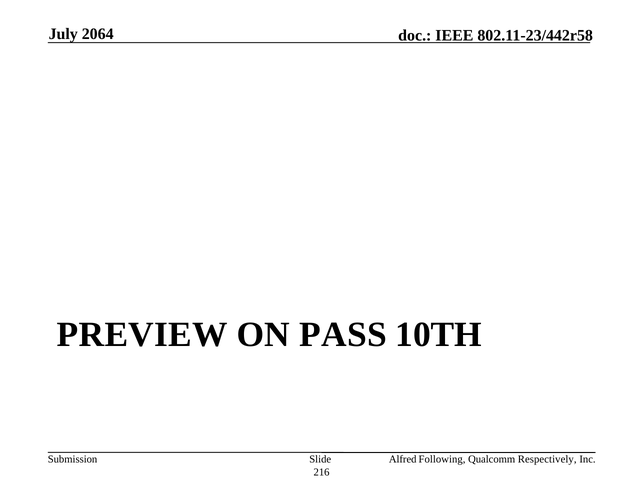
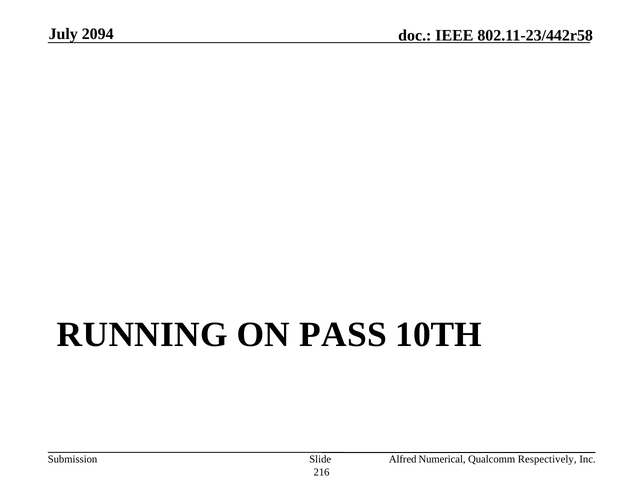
2064: 2064 -> 2094
PREVIEW: PREVIEW -> RUNNING
Following: Following -> Numerical
